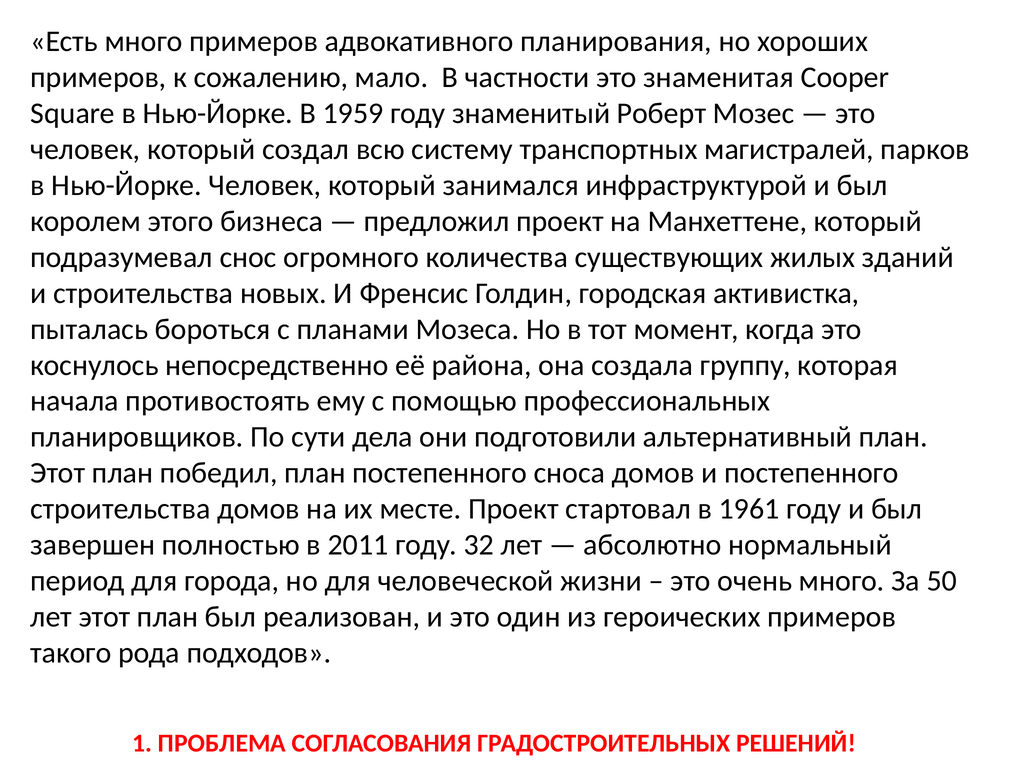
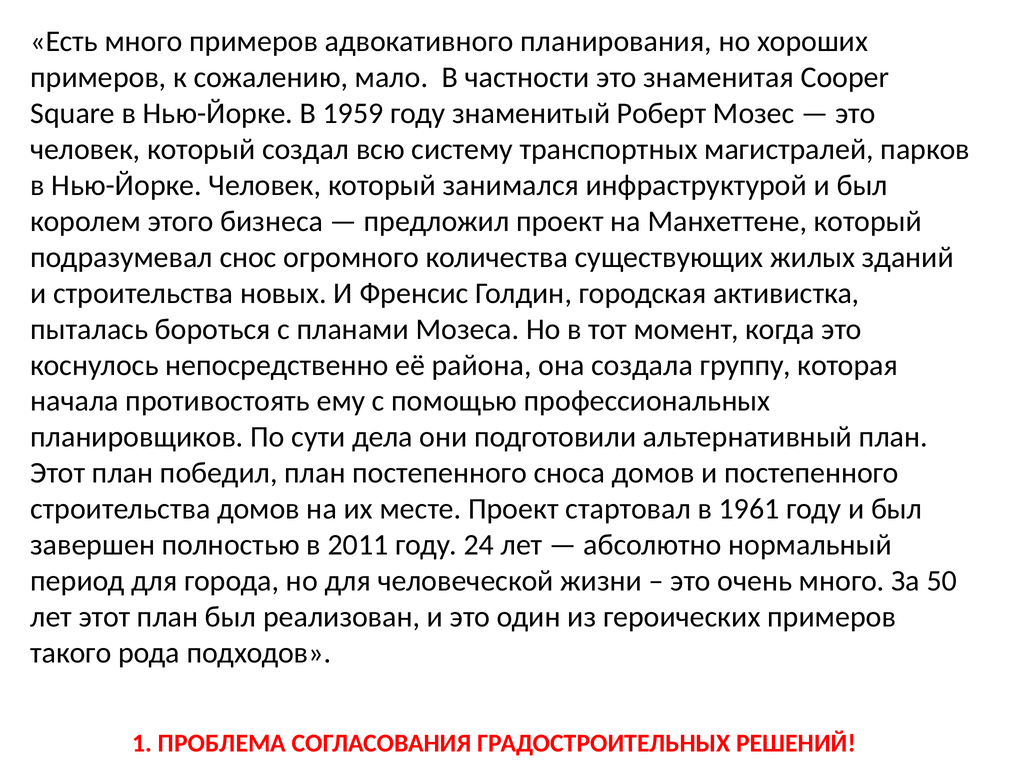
32: 32 -> 24
